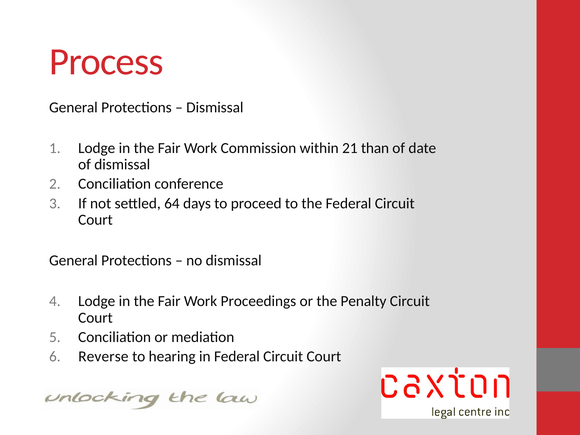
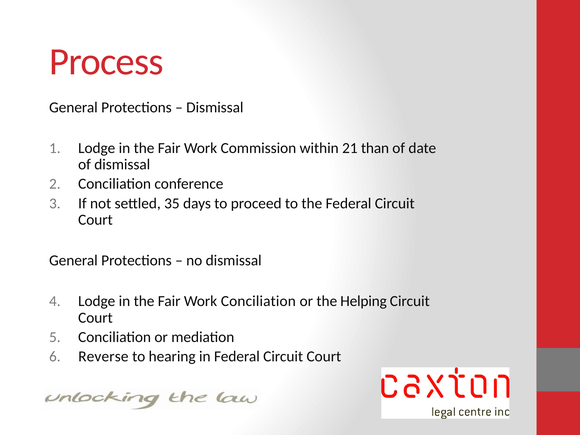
64: 64 -> 35
Work Proceedings: Proceedings -> Conciliation
Penalty: Penalty -> Helping
